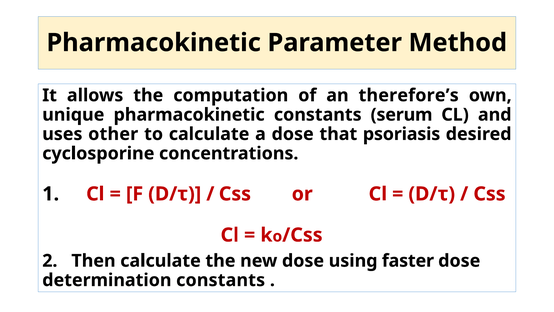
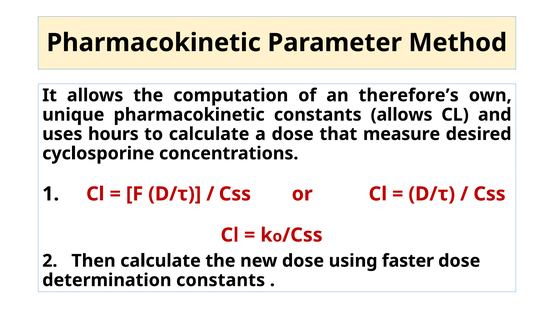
constants serum: serum -> allows
other: other -> hours
psoriasis: psoriasis -> measure
